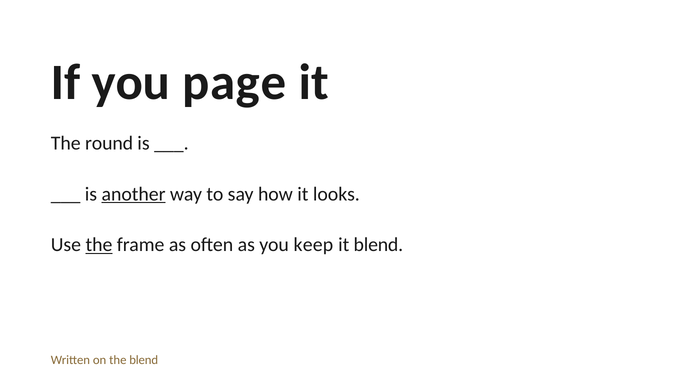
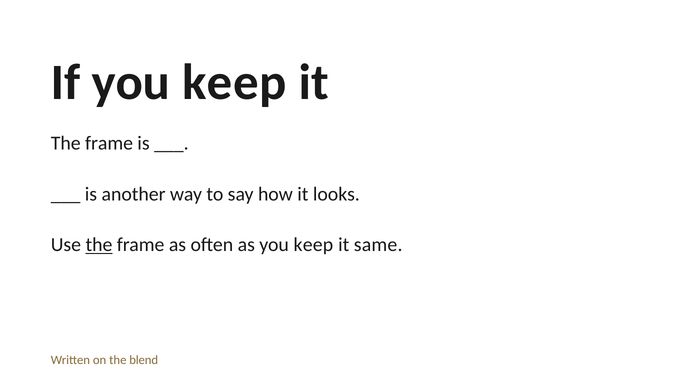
If you page: page -> keep
round at (109, 143): round -> frame
another underline: present -> none
it blend: blend -> same
